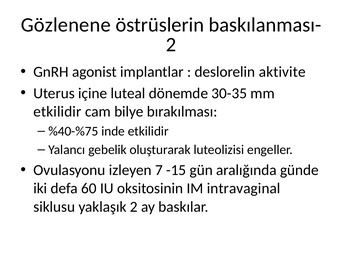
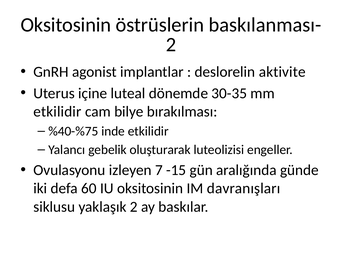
Gözlenene at (66, 25): Gözlenene -> Oksitosinin
intravaginal: intravaginal -> davranışları
